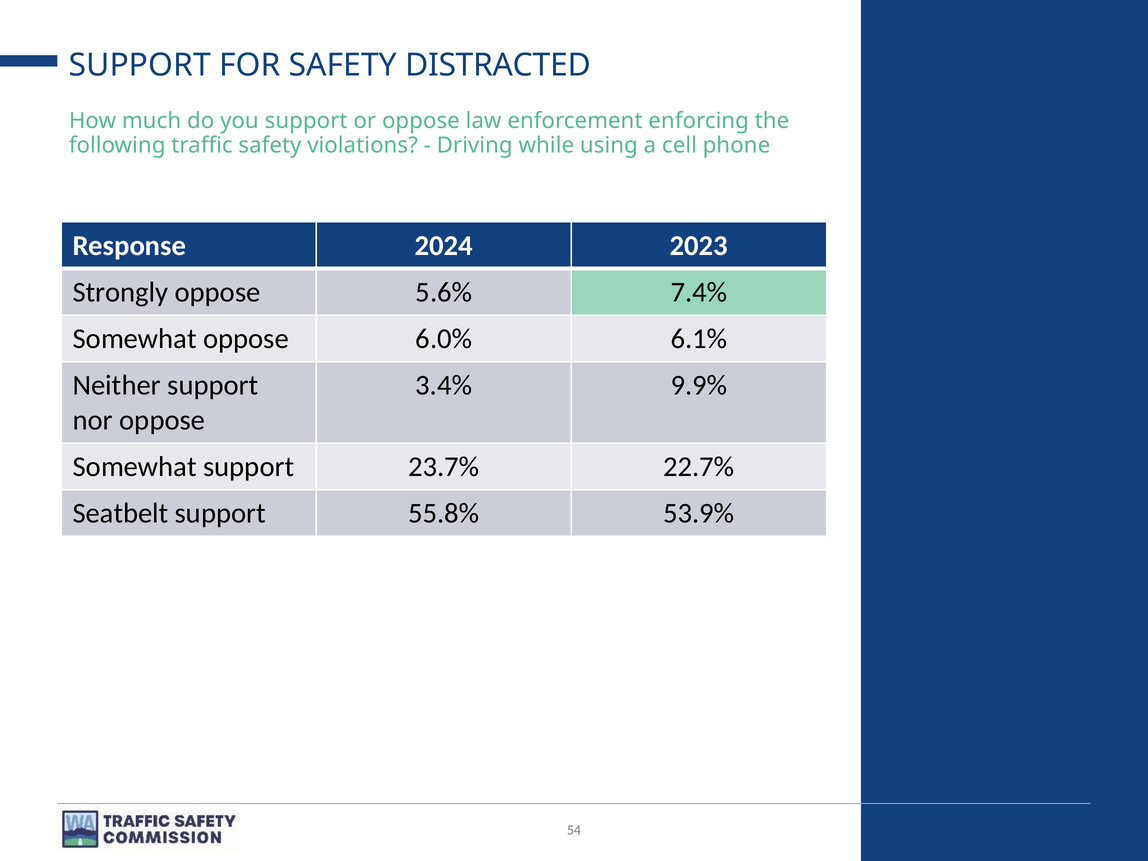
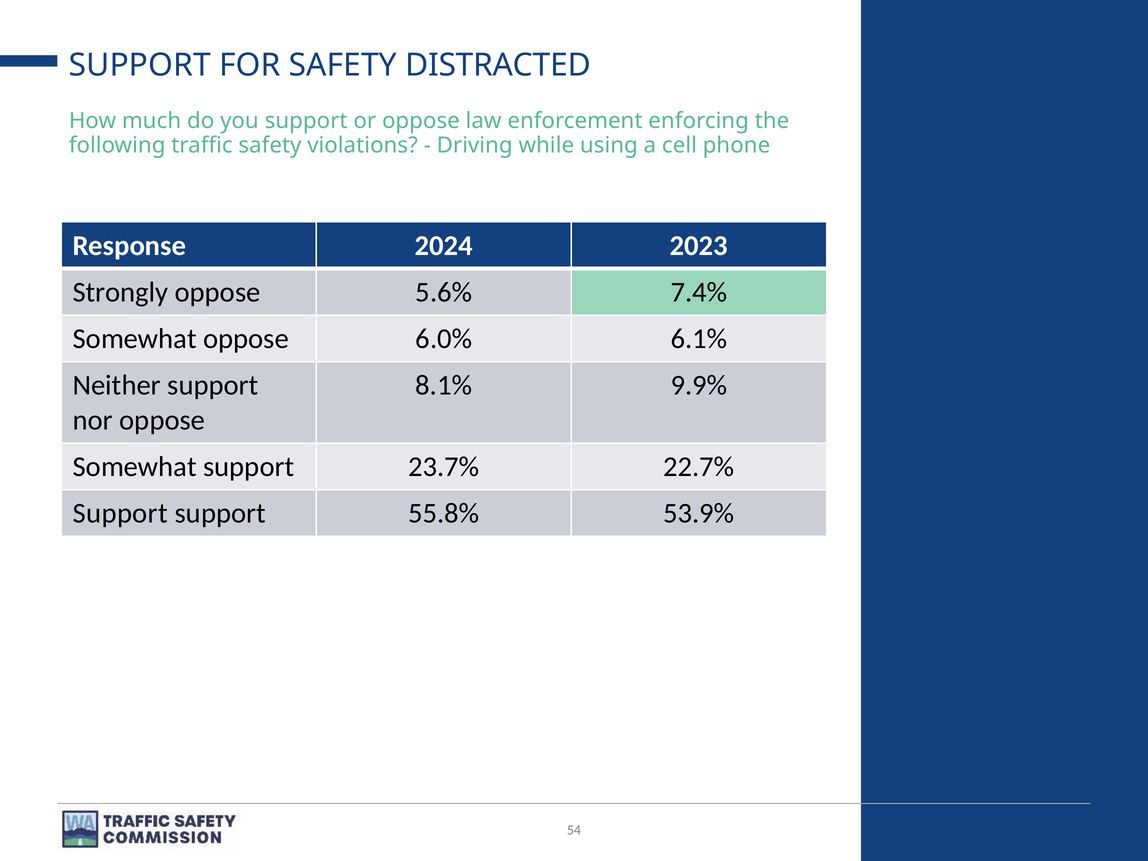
3.4%: 3.4% -> 8.1%
Seatbelt at (120, 513): Seatbelt -> Support
